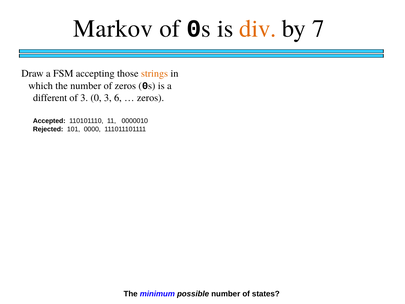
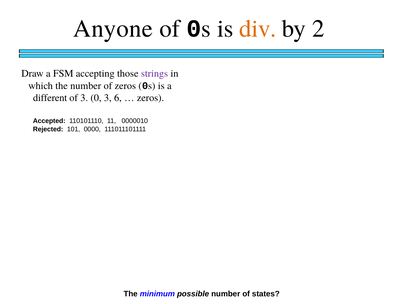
Markov: Markov -> Anyone
7: 7 -> 2
strings colour: orange -> purple
